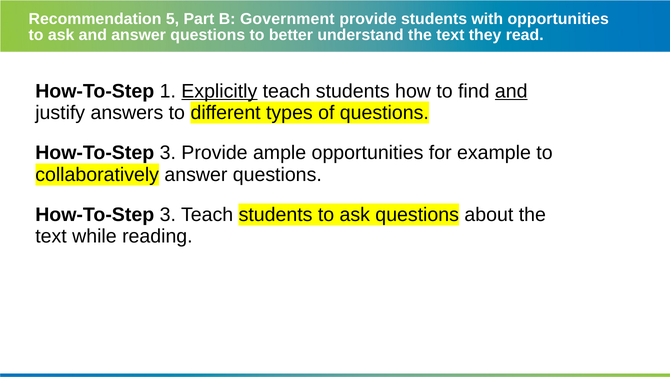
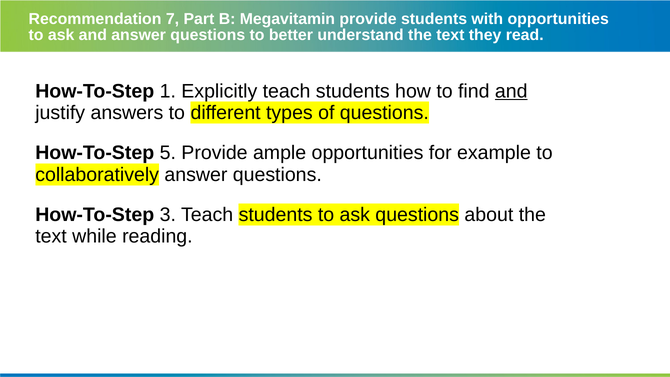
5: 5 -> 7
Government: Government -> Megavitamin
Explicitly underline: present -> none
3 at (168, 153): 3 -> 5
